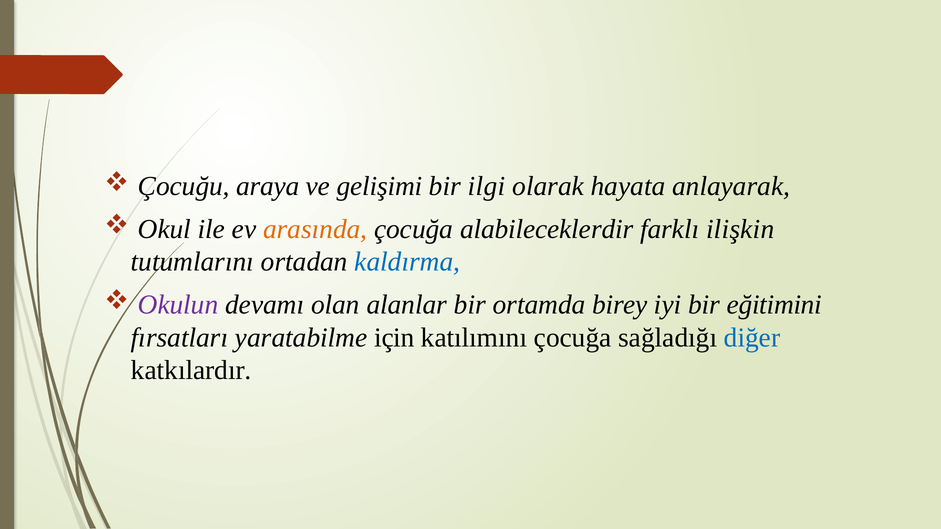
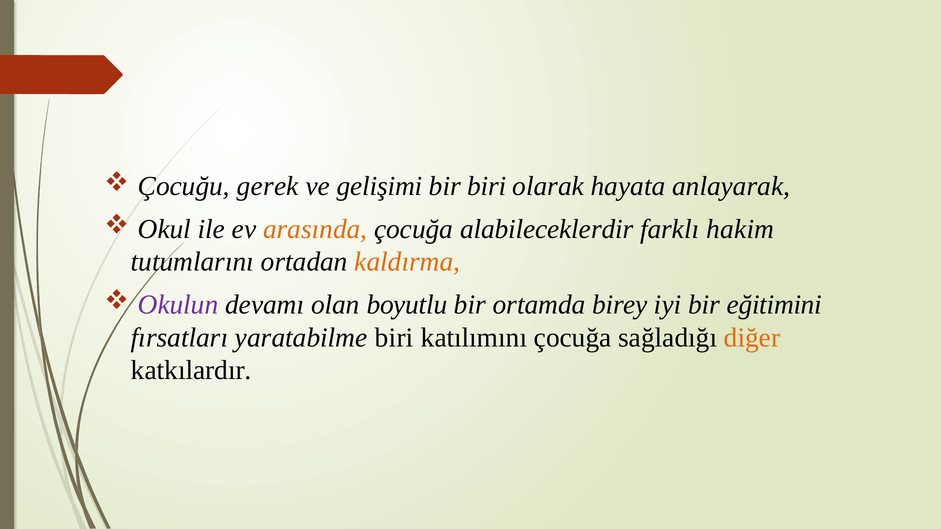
araya: araya -> gerek
bir ilgi: ilgi -> biri
ilişkin: ilişkin -> hakim
kaldırma colour: blue -> orange
alanlar: alanlar -> boyutlu
yaratabilme için: için -> biri
diğer colour: blue -> orange
